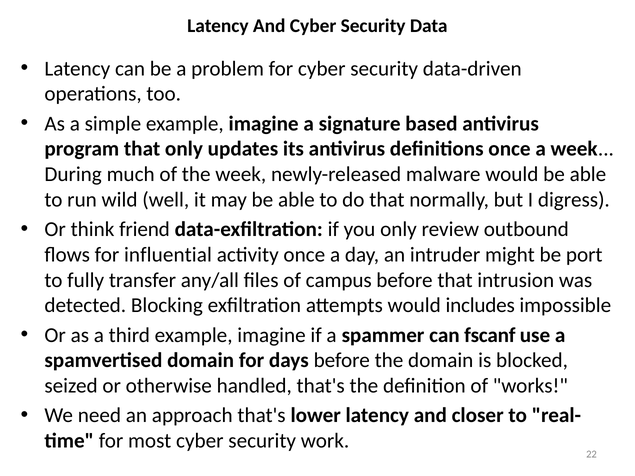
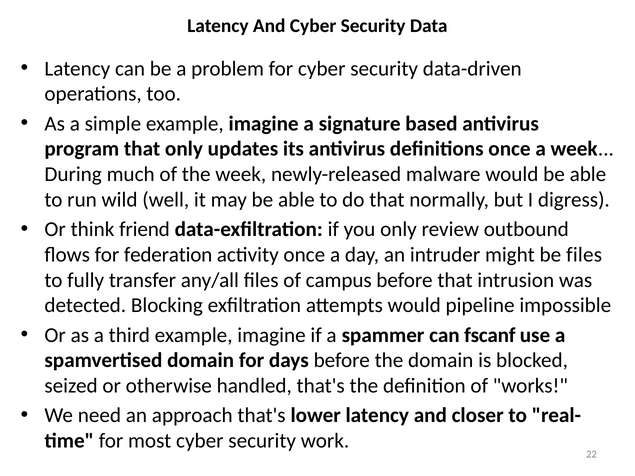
influential: influential -> federation
be port: port -> files
includes: includes -> pipeline
